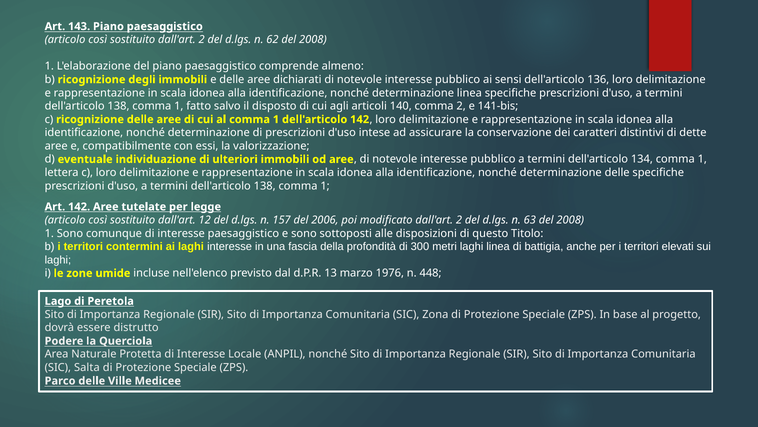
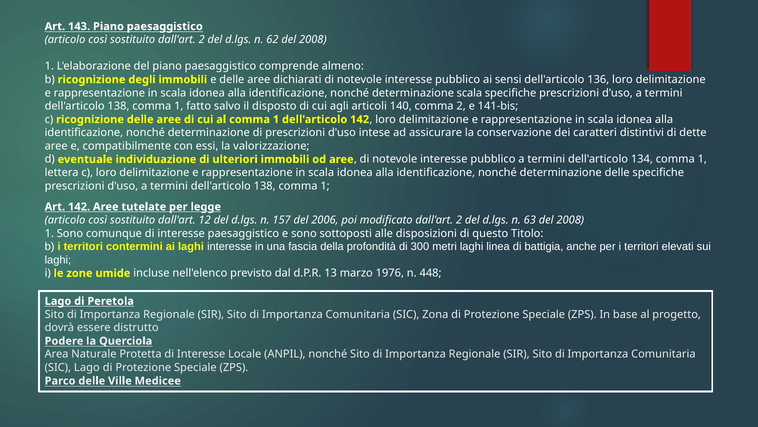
determinazione linea: linea -> scala
SIC Salta: Salta -> Lago
